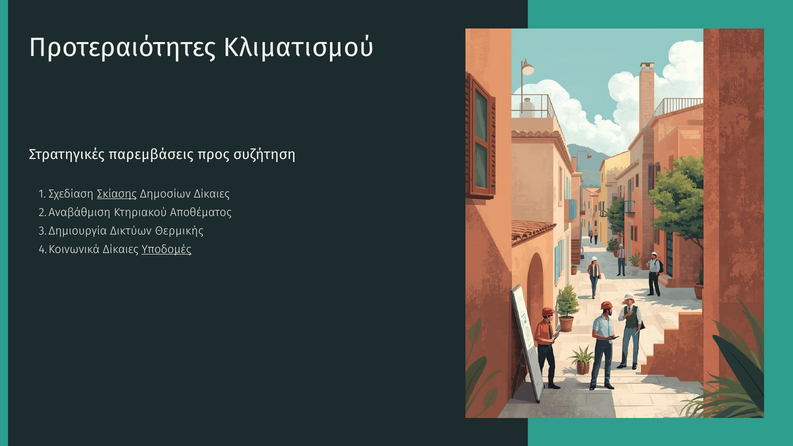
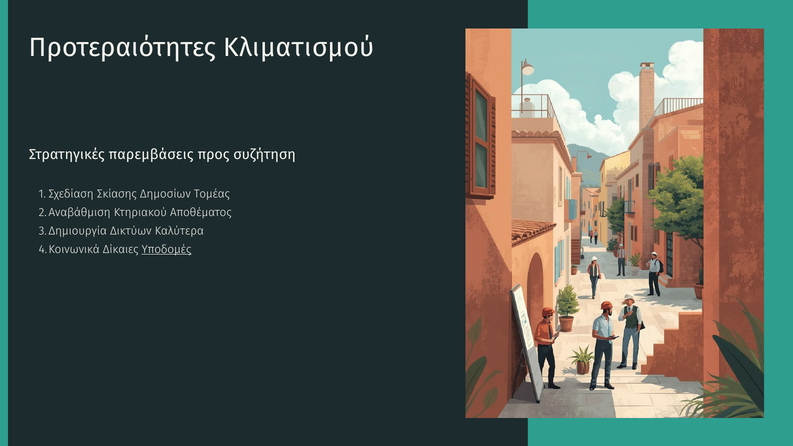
Σκίασης underline: present -> none
Δημοσίων Δίκαιες: Δίκαιες -> Τομέας
Θερμικής: Θερμικής -> Καλύτερα
